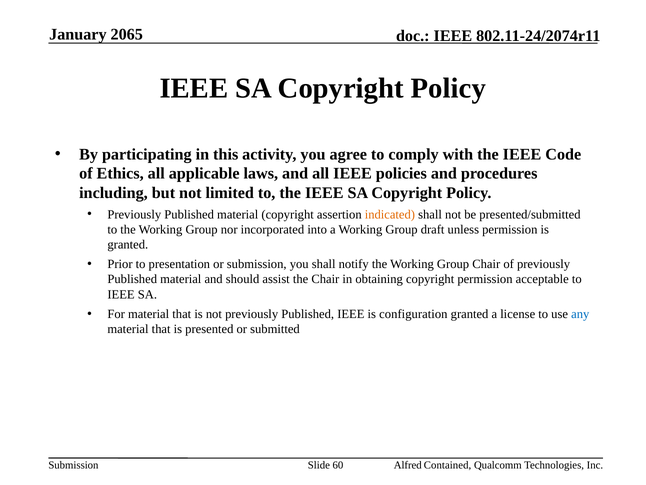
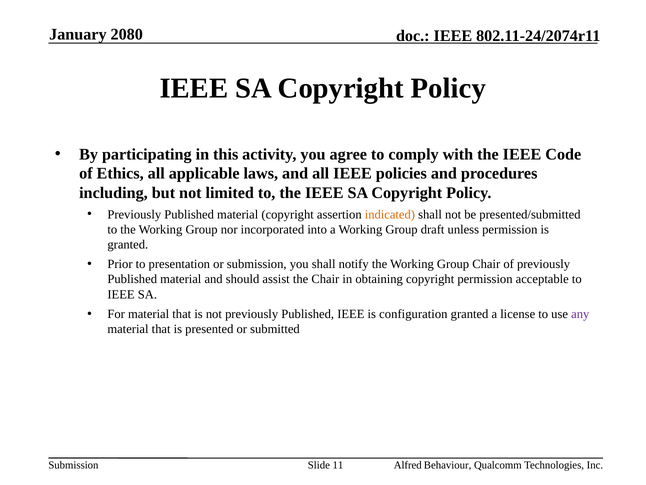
2065: 2065 -> 2080
any colour: blue -> purple
60: 60 -> 11
Contained: Contained -> Behaviour
